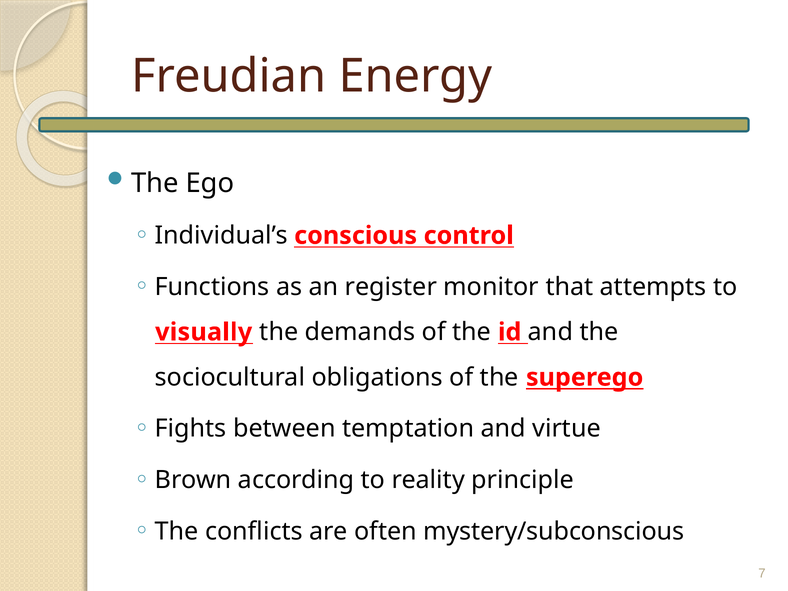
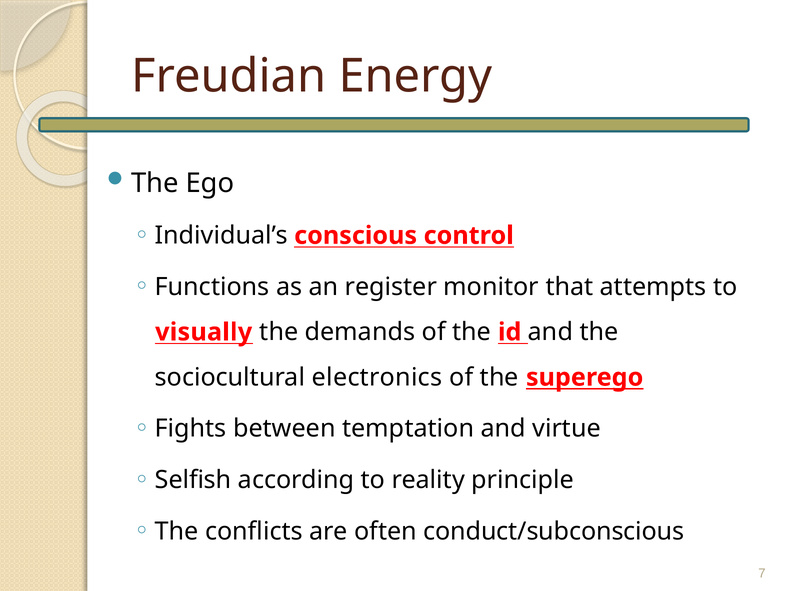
obligations: obligations -> electronics
Brown: Brown -> Selfish
mystery/subconscious: mystery/subconscious -> conduct/subconscious
